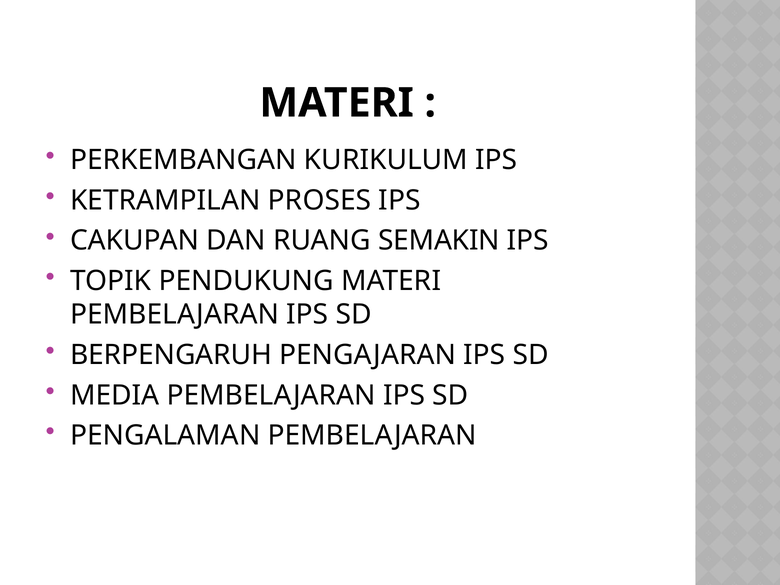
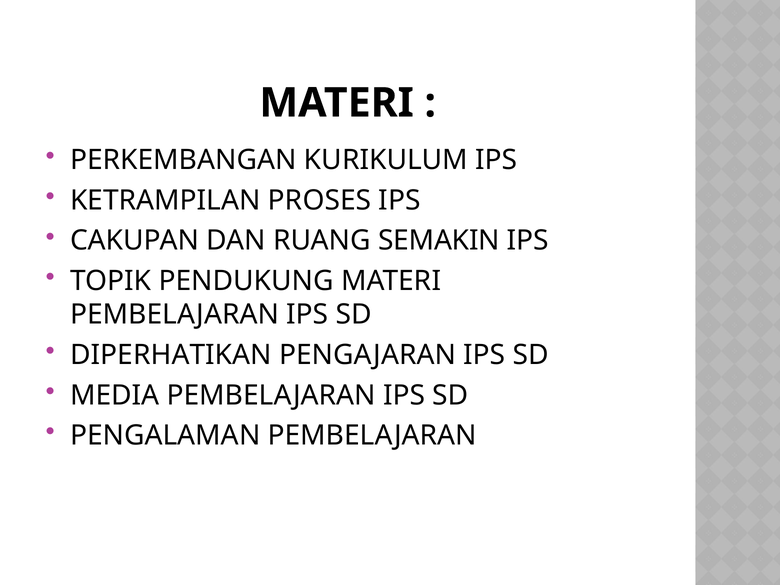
BERPENGARUH: BERPENGARUH -> DIPERHATIKAN
